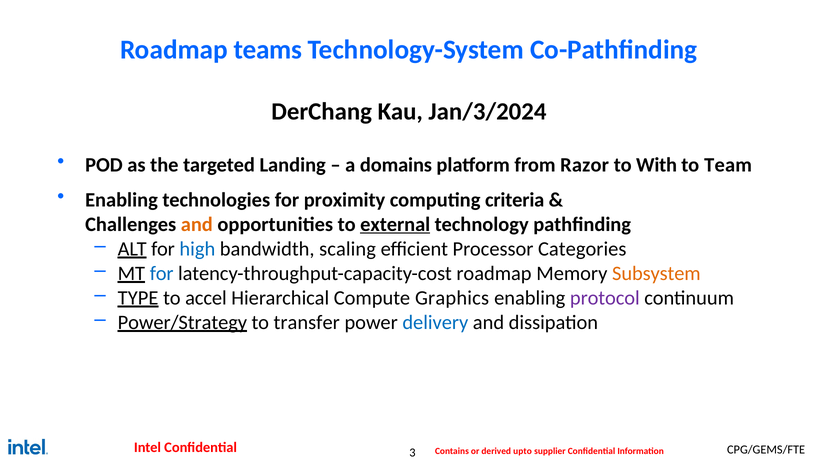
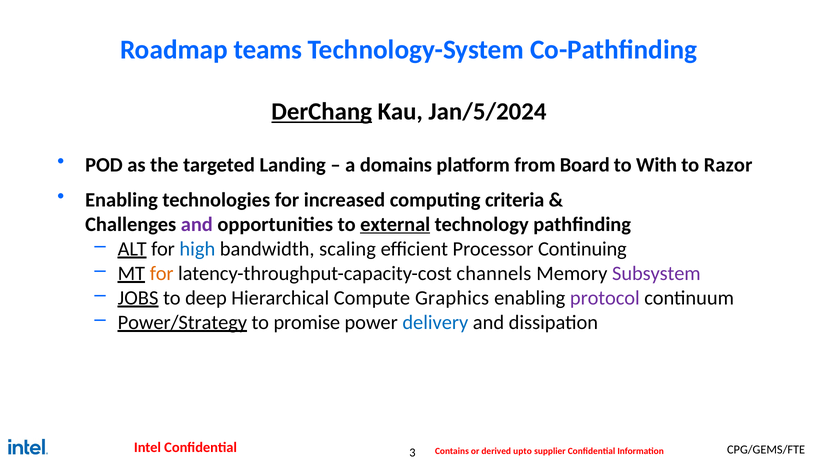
DerChang underline: none -> present
Jan/3/2024: Jan/3/2024 -> Jan/5/2024
Razor: Razor -> Board
Team: Team -> Razor
proximity: proximity -> increased
and at (197, 224) colour: orange -> purple
Categories: Categories -> Continuing
for at (162, 273) colour: blue -> orange
latency-throughput-capacity-cost roadmap: roadmap -> channels
Subsystem colour: orange -> purple
TYPE: TYPE -> JOBS
accel: accel -> deep
transfer: transfer -> promise
